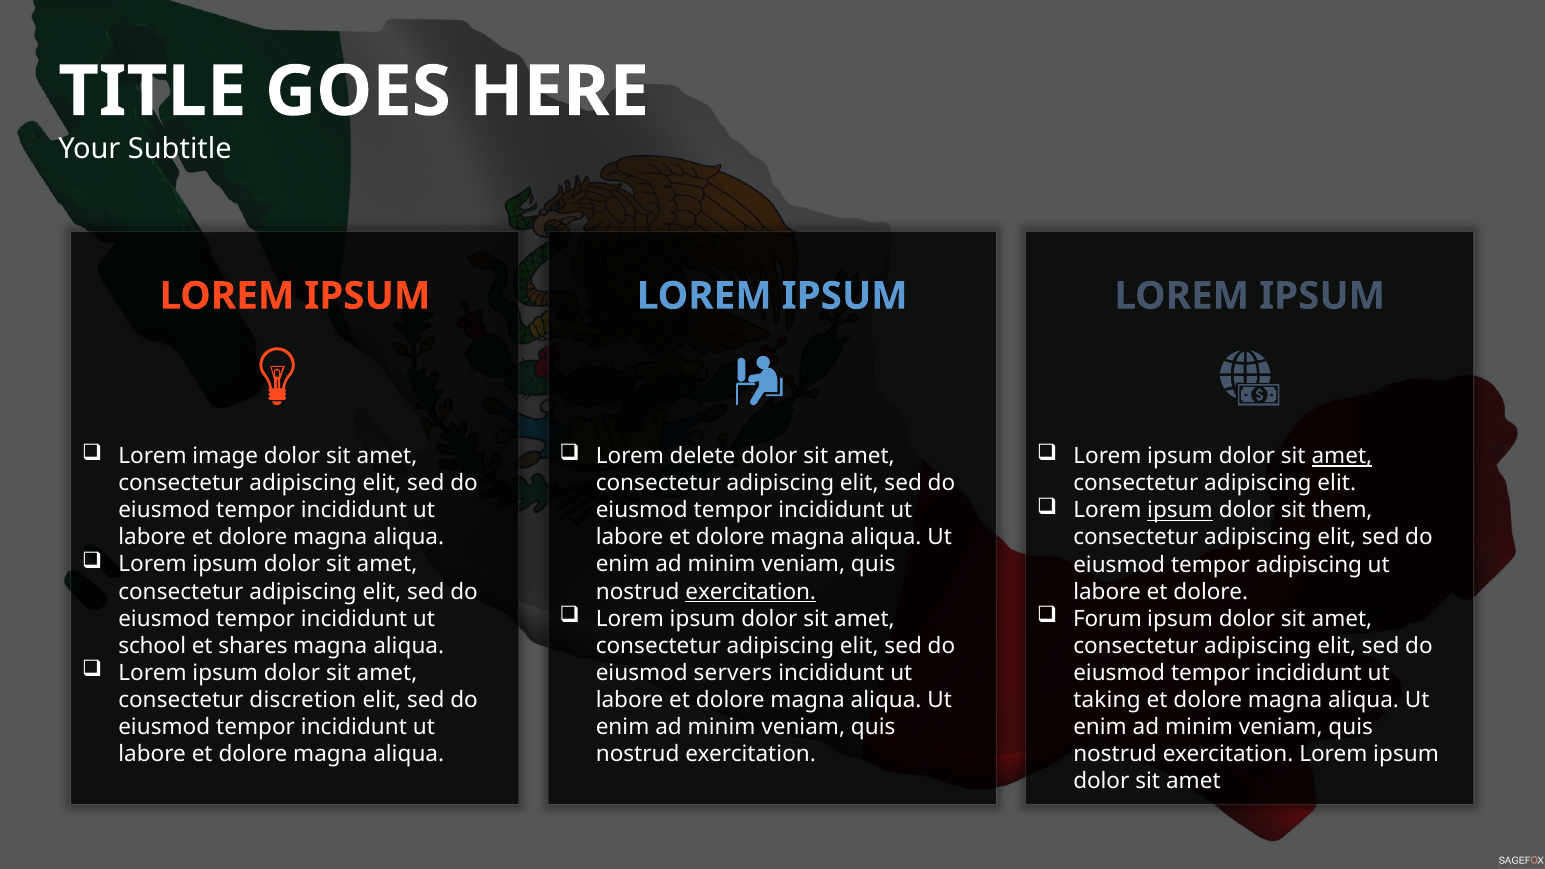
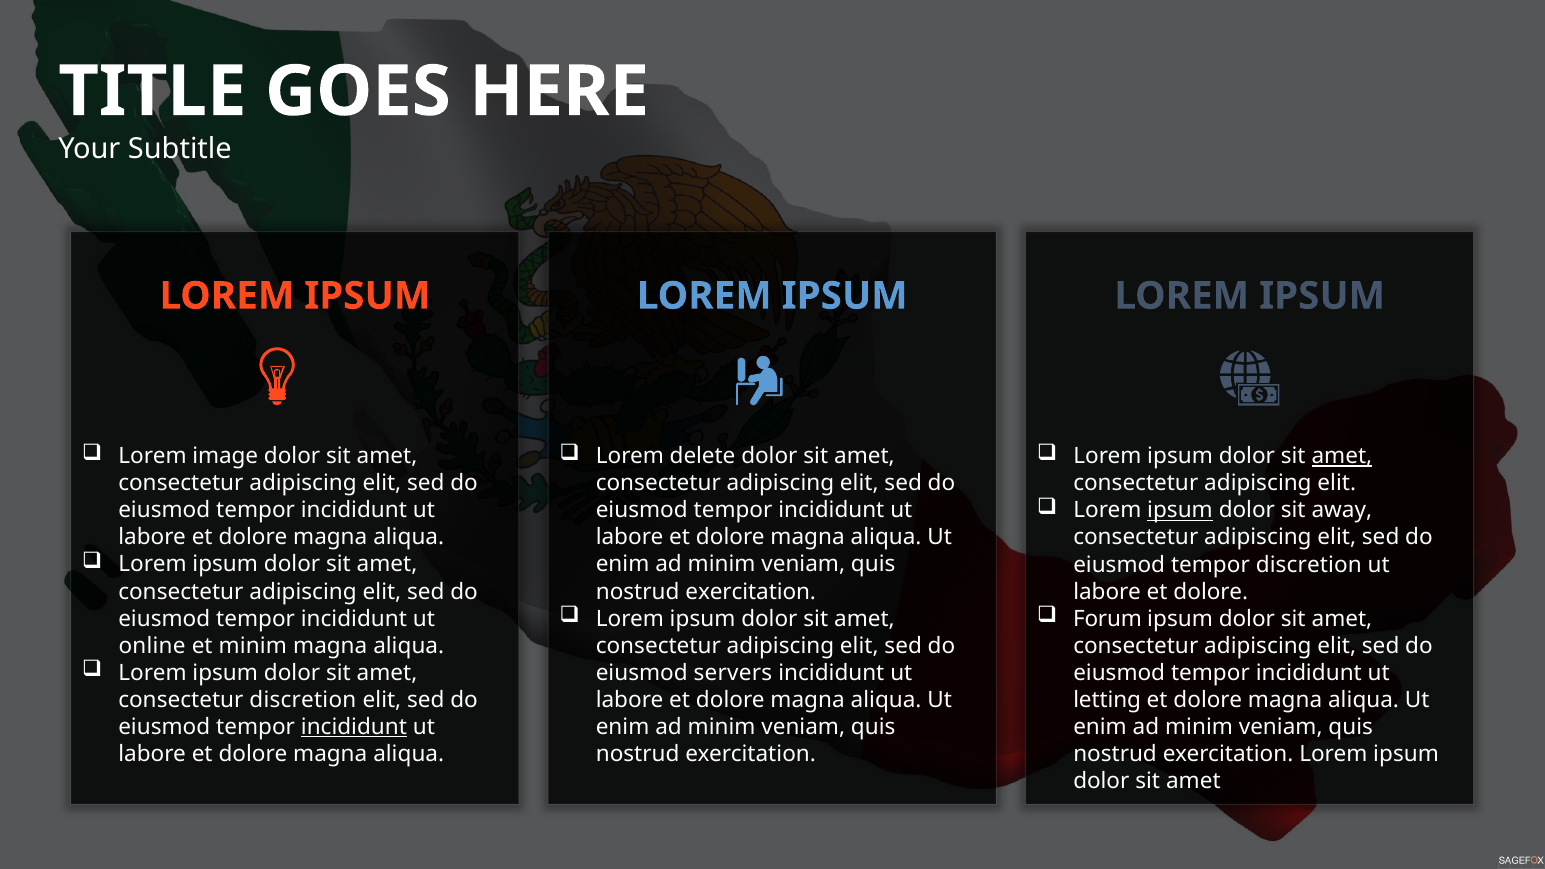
them: them -> away
tempor adipiscing: adipiscing -> discretion
exercitation at (751, 592) underline: present -> none
school: school -> online
et shares: shares -> minim
taking: taking -> letting
incididunt at (354, 727) underline: none -> present
